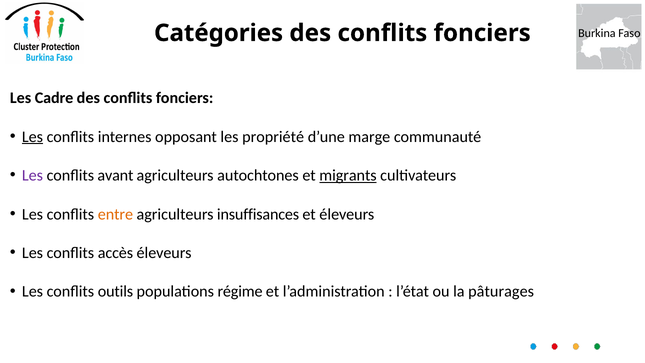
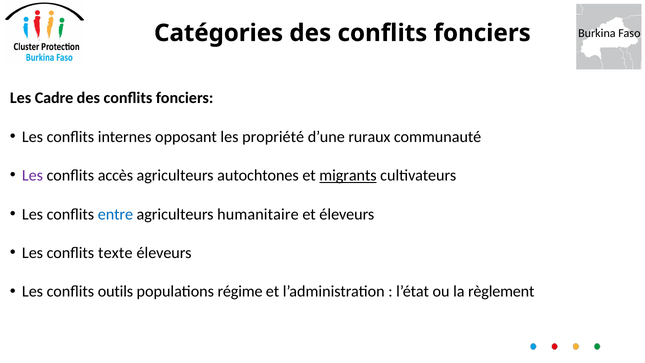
Les at (33, 137) underline: present -> none
marge: marge -> ruraux
avant: avant -> accès
entre colour: orange -> blue
insuffisances: insuffisances -> humanitaire
accès: accès -> texte
pâturages: pâturages -> règlement
